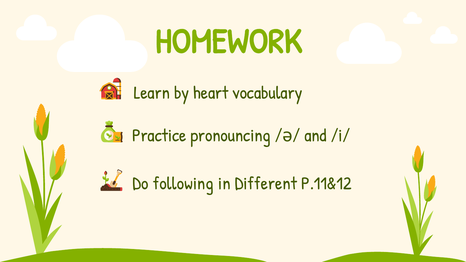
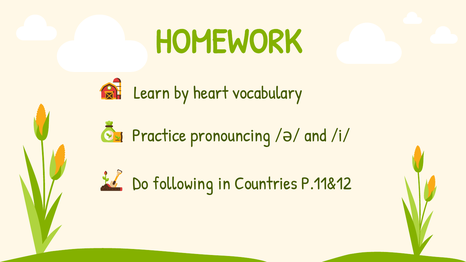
Different: Different -> Countries
